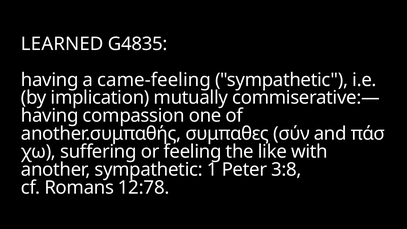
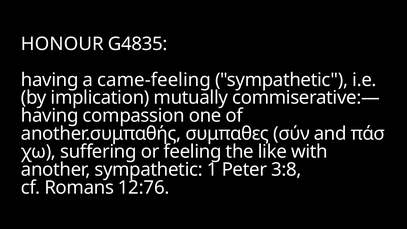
LEARNED: LEARNED -> HONOUR
12:78: 12:78 -> 12:76
